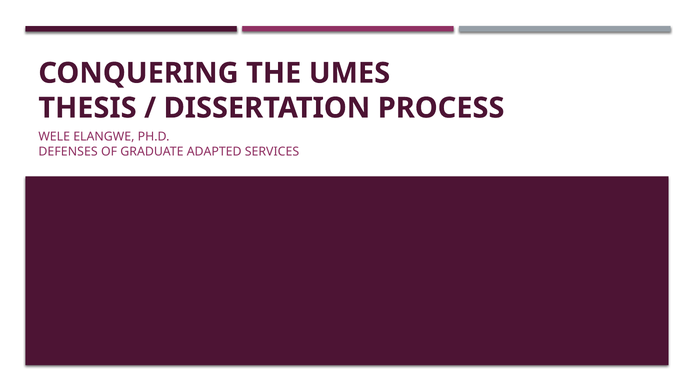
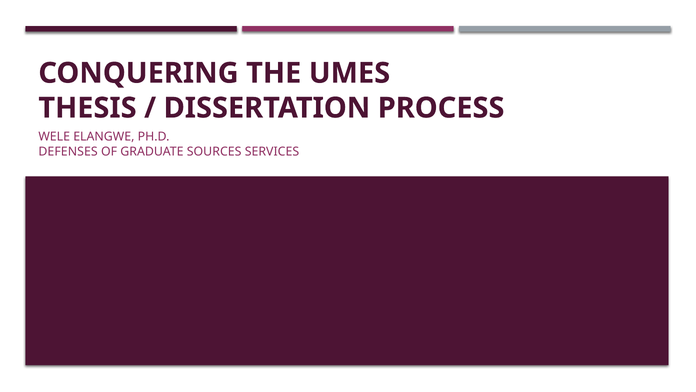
ADAPTED: ADAPTED -> SOURCES
